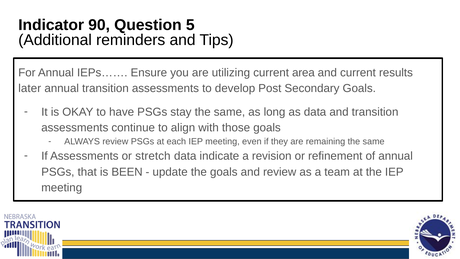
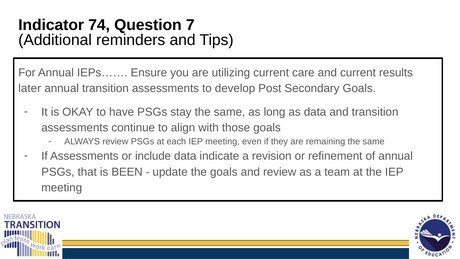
90: 90 -> 74
5: 5 -> 7
area: area -> care
stretch: stretch -> include
